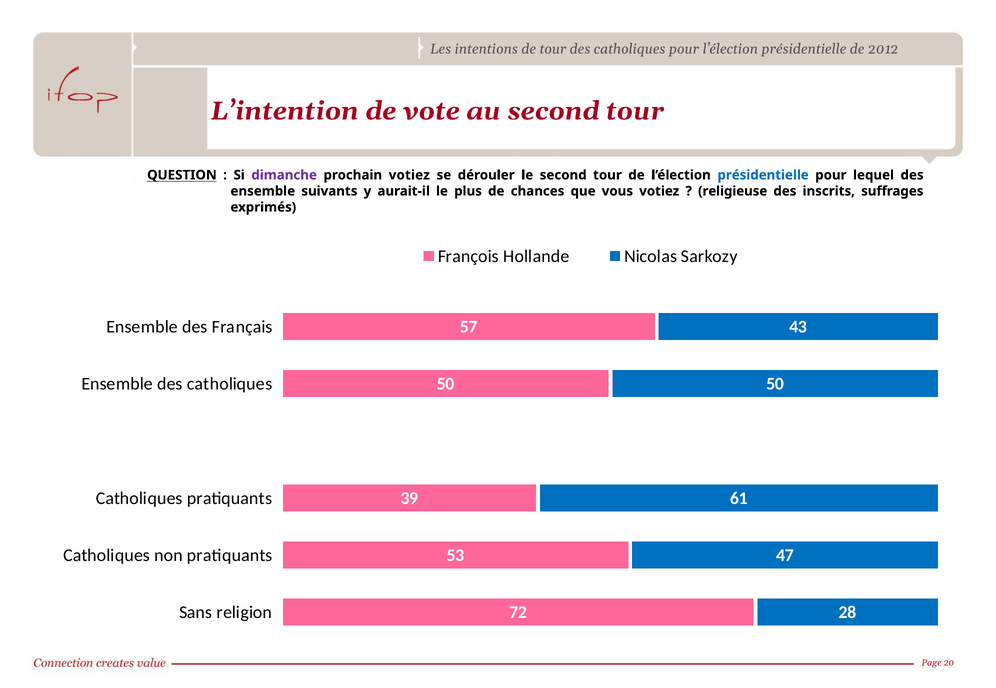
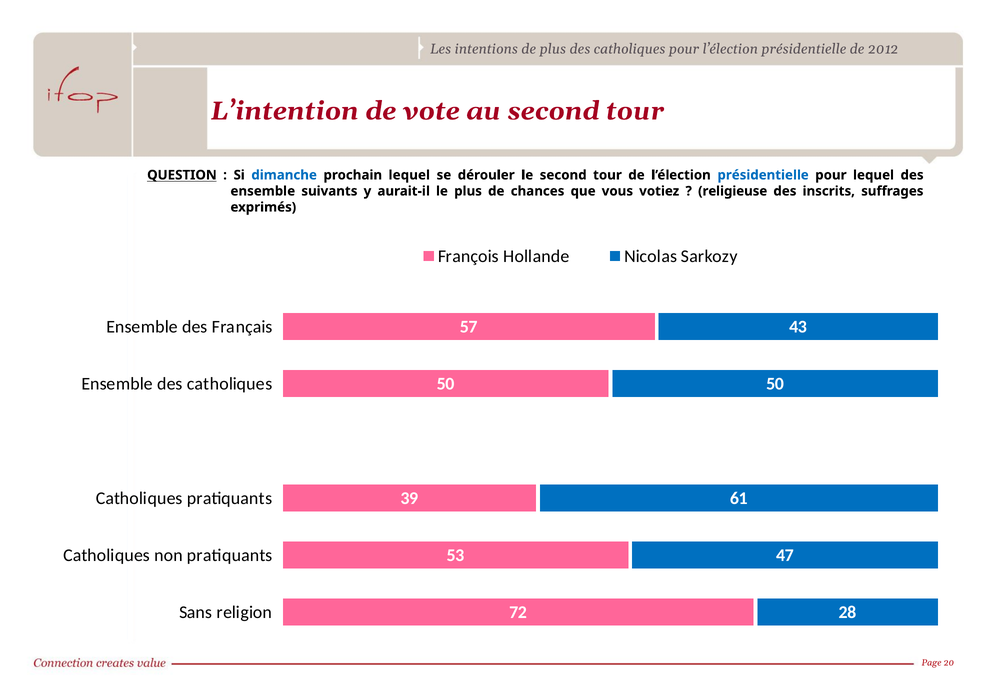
de tour: tour -> plus
dimanche colour: purple -> blue
prochain votiez: votiez -> lequel
